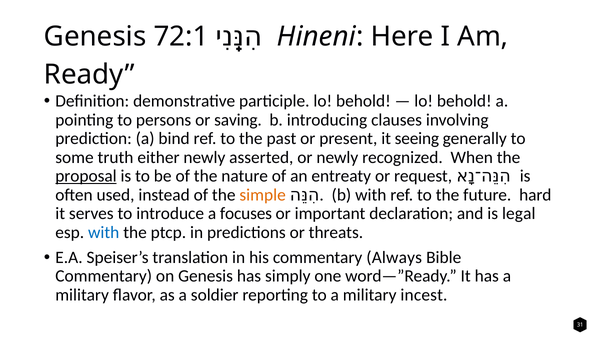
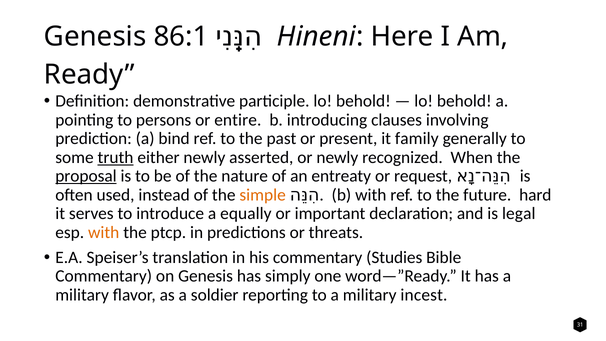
72:1: 72:1 -> 86:1
saving: saving -> entire
seeing: seeing -> family
truth underline: none -> present
focuses: focuses -> equally
with at (104, 232) colour: blue -> orange
Always: Always -> Studies
